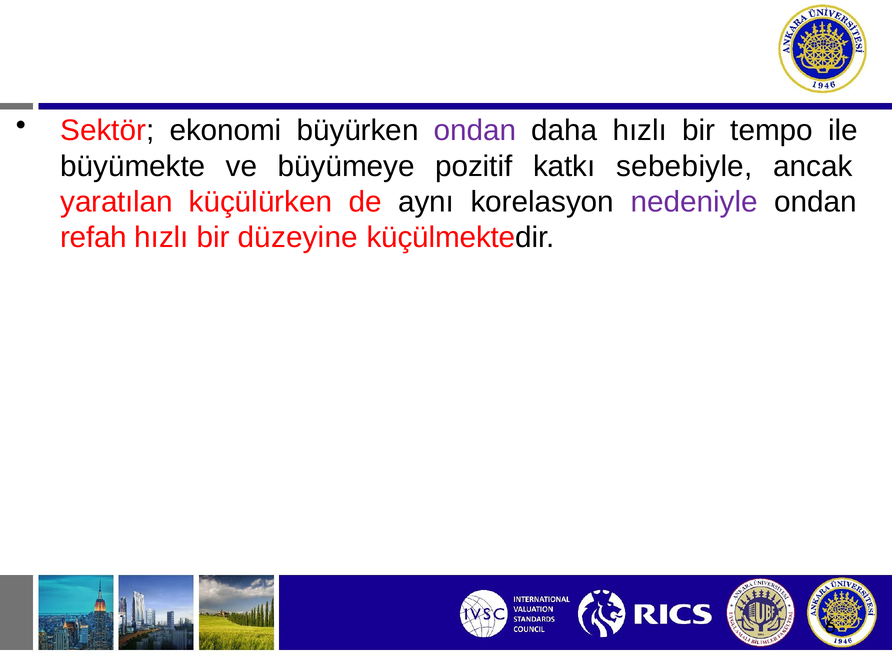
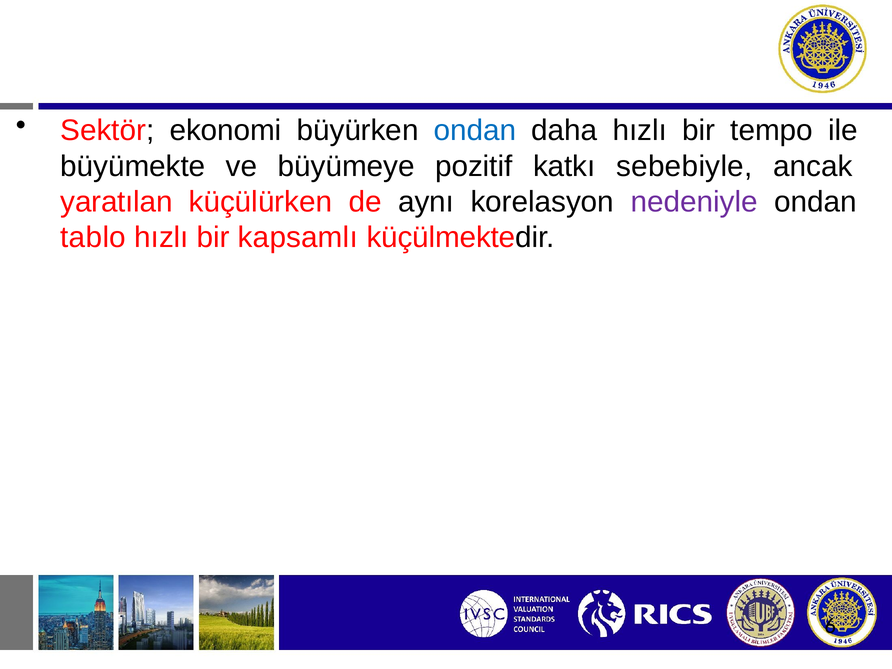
ondan at (475, 131) colour: purple -> blue
refah: refah -> tablo
düzeyine: düzeyine -> kapsamlı
